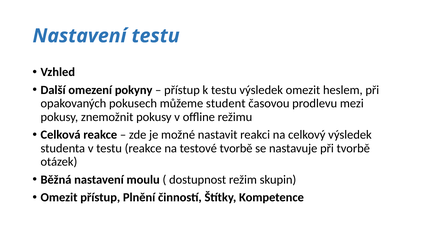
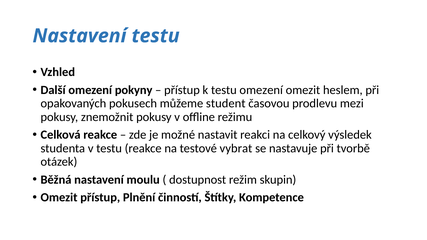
testu výsledek: výsledek -> omezení
testové tvorbě: tvorbě -> vybrat
